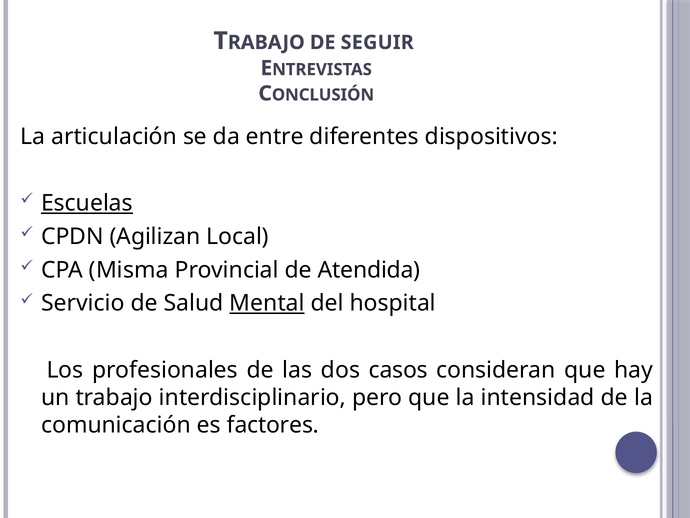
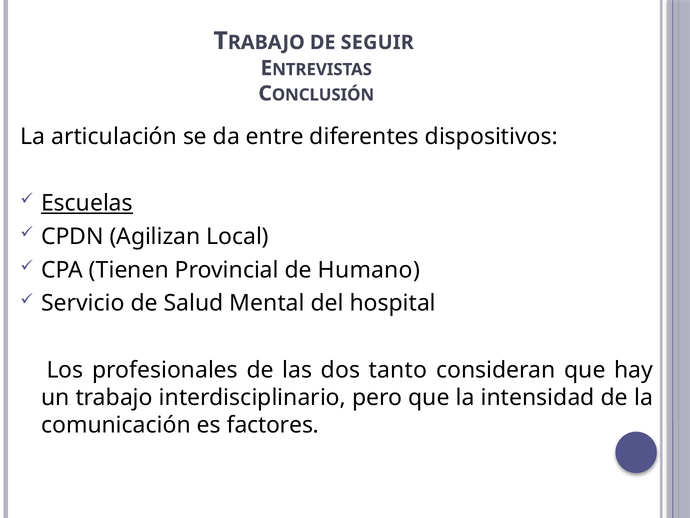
Misma: Misma -> Tienen
Atendida: Atendida -> Humano
Mental underline: present -> none
casos: casos -> tanto
